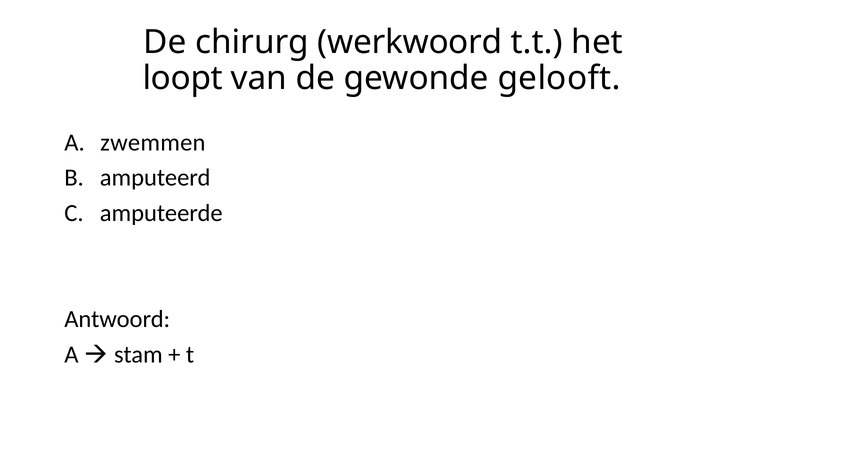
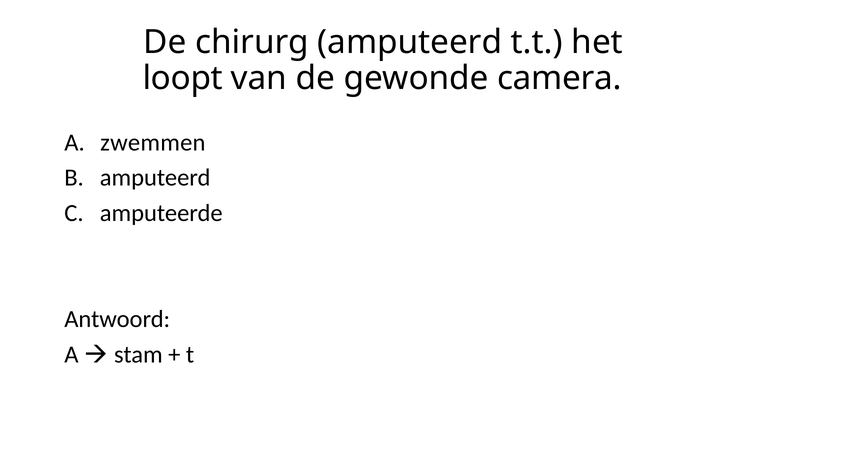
chirurg werkwoord: werkwoord -> amputeerd
gelooft: gelooft -> camera
